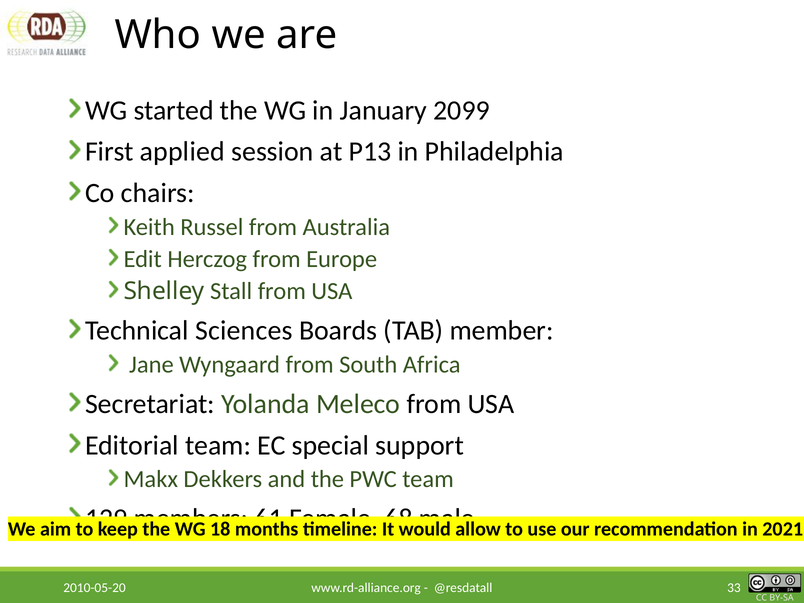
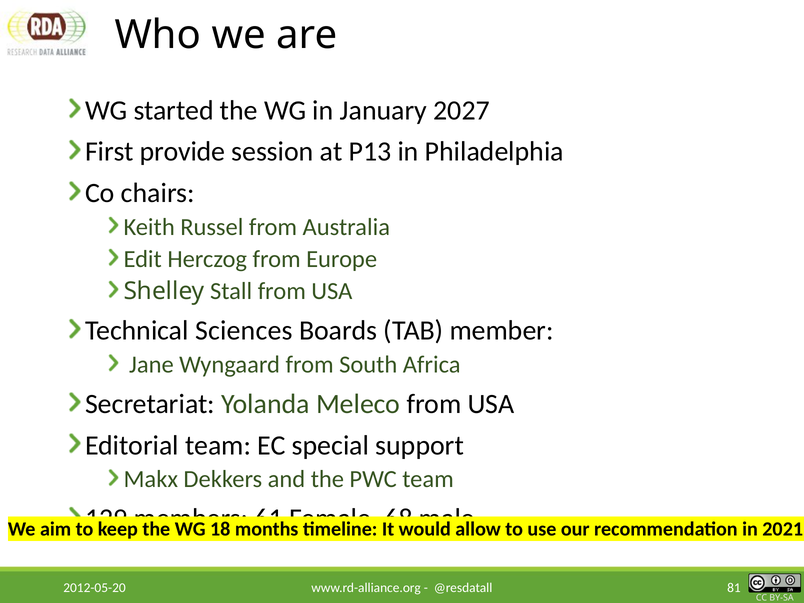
2099: 2099 -> 2027
applied: applied -> provide
33: 33 -> 81
2010-05-20: 2010-05-20 -> 2012-05-20
